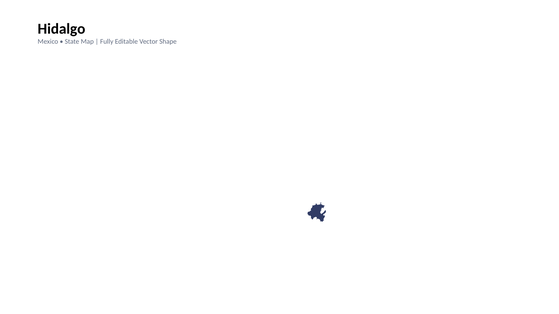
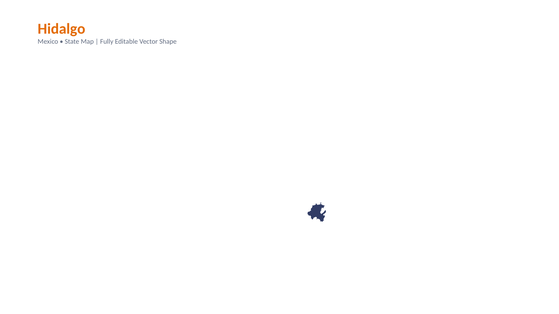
Hidalgo colour: black -> orange
